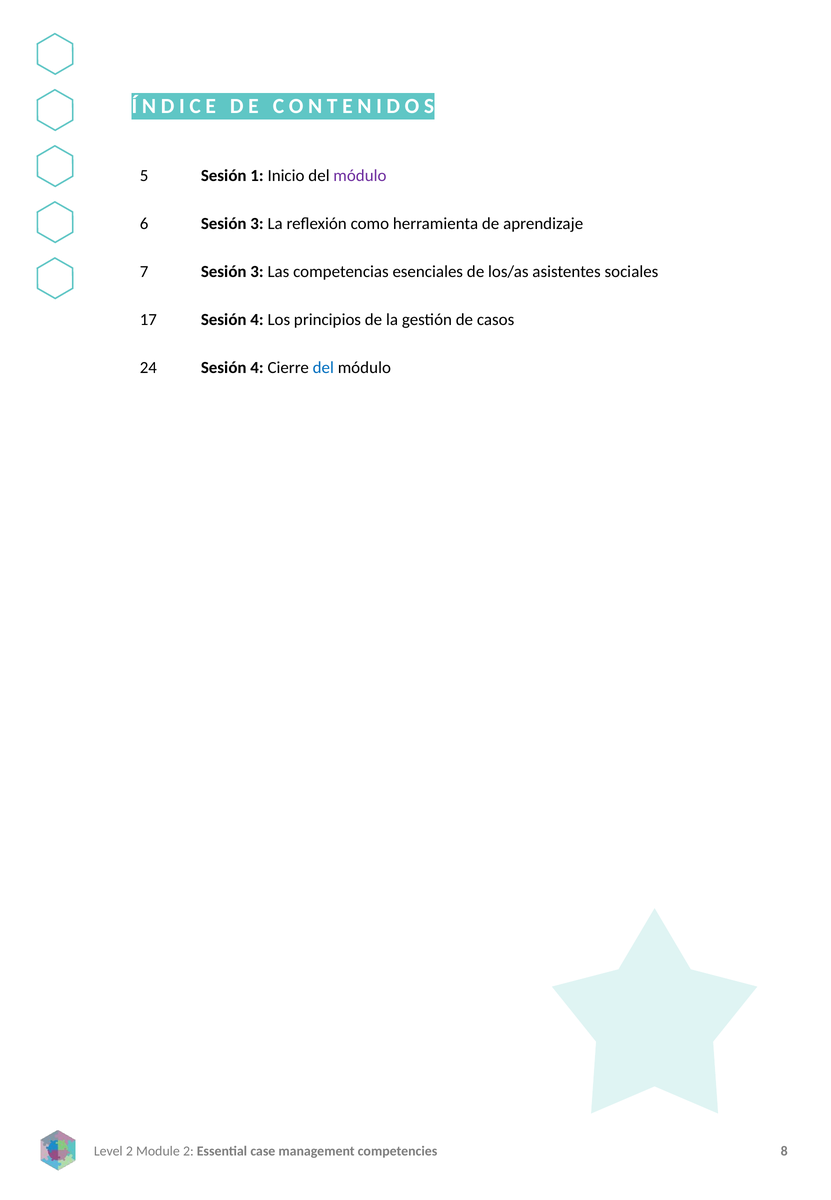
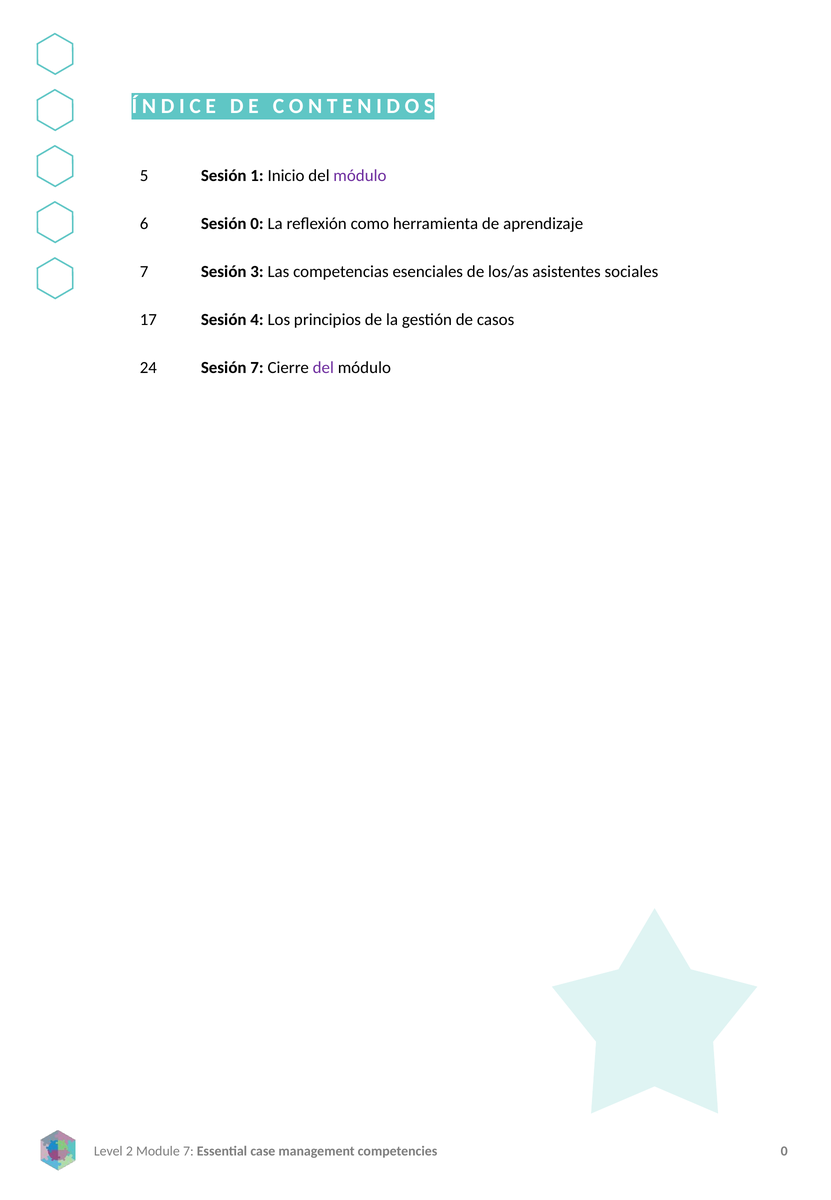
3 at (257, 224): 3 -> 0
4 at (257, 368): 4 -> 7
del at (323, 368) colour: blue -> purple
2 at (188, 1151): 2 -> 7
8 at (784, 1151): 8 -> 0
